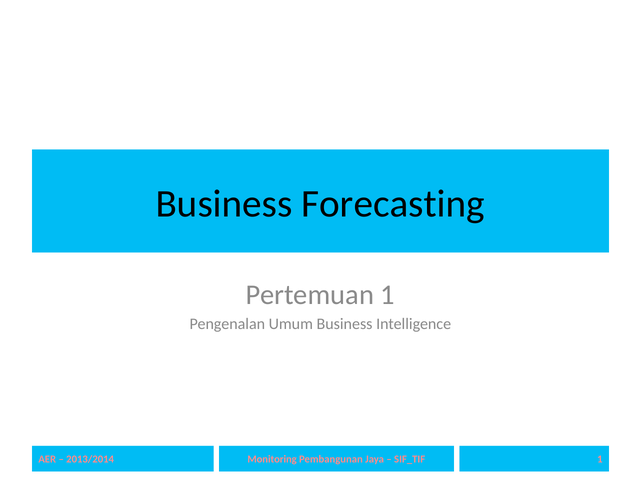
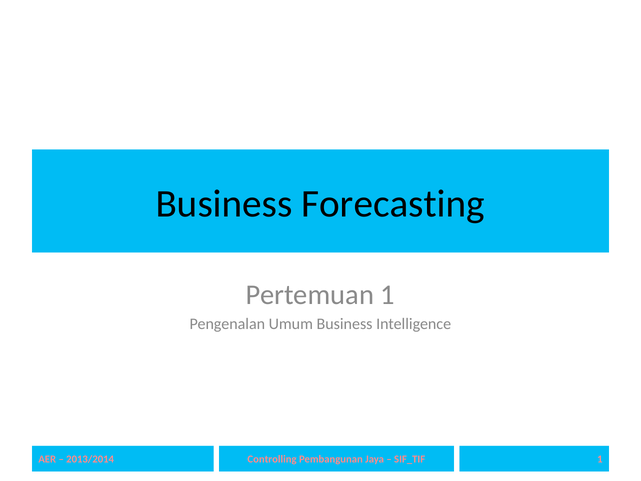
Monitoring: Monitoring -> Controlling
